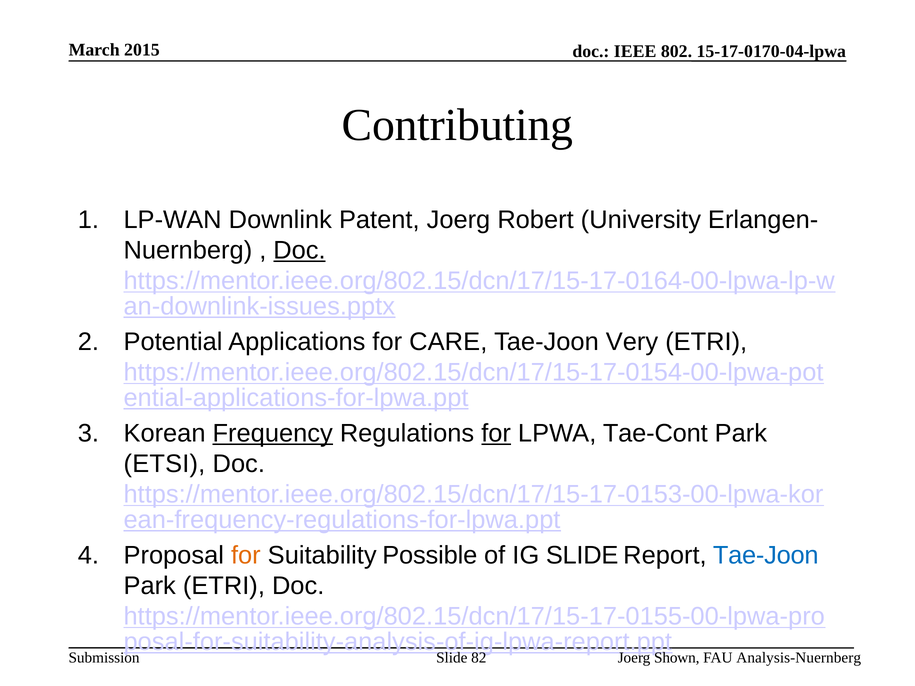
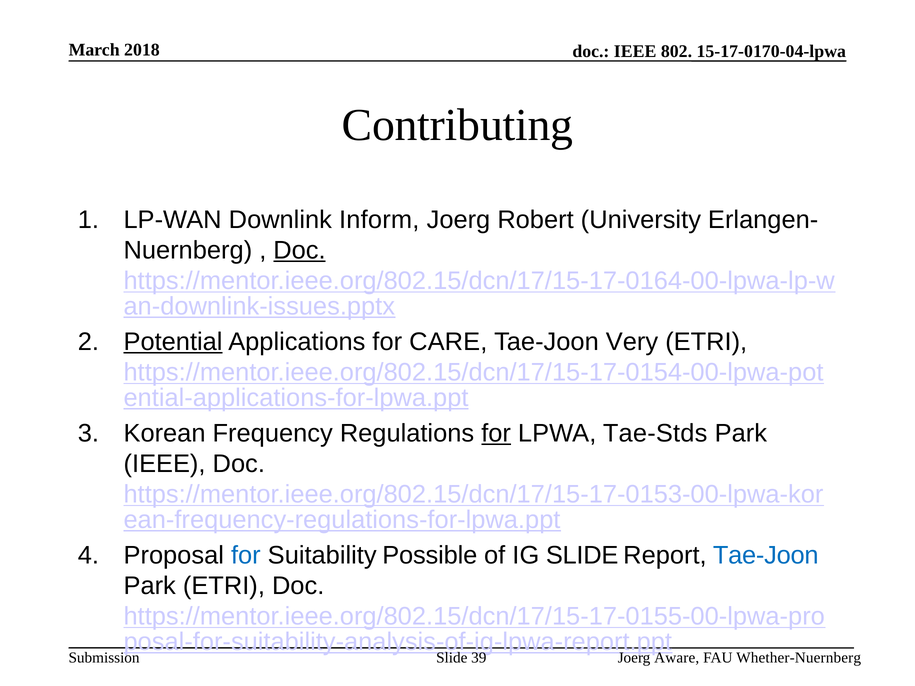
2015: 2015 -> 2018
Patent: Patent -> Inform
Potential underline: none -> present
Frequency underline: present -> none
Tae-Cont: Tae-Cont -> Tae-Stds
ETSI at (164, 464): ETSI -> IEEE
for at (246, 556) colour: orange -> blue
82: 82 -> 39
Shown: Shown -> Aware
Analysis-Nuernberg: Analysis-Nuernberg -> Whether-Nuernberg
